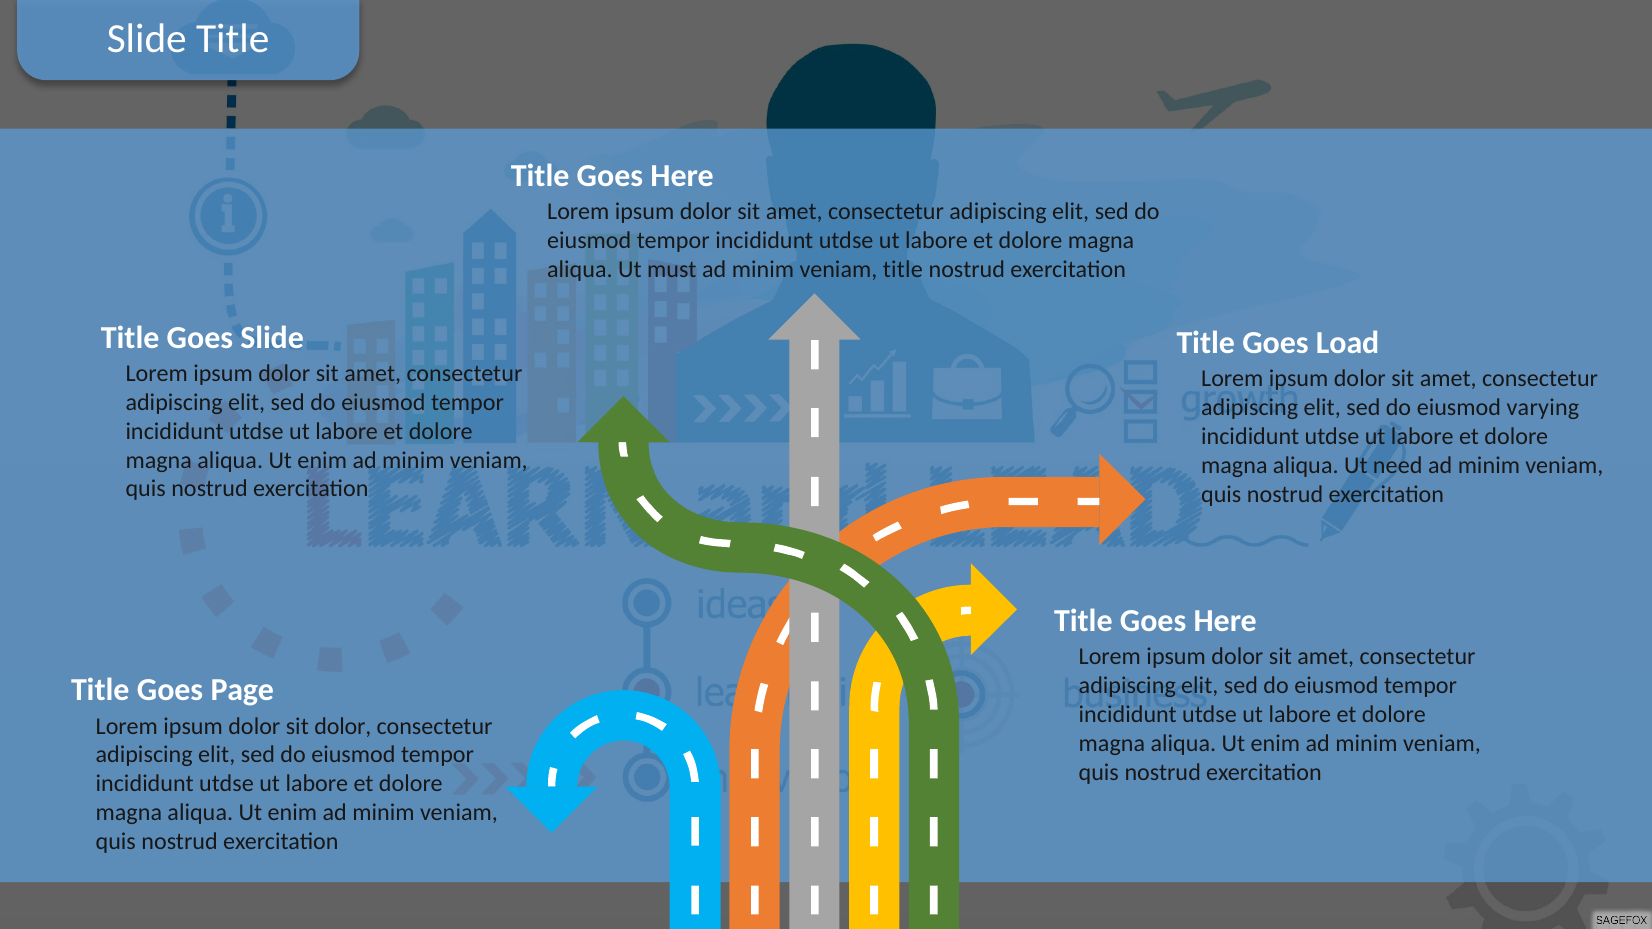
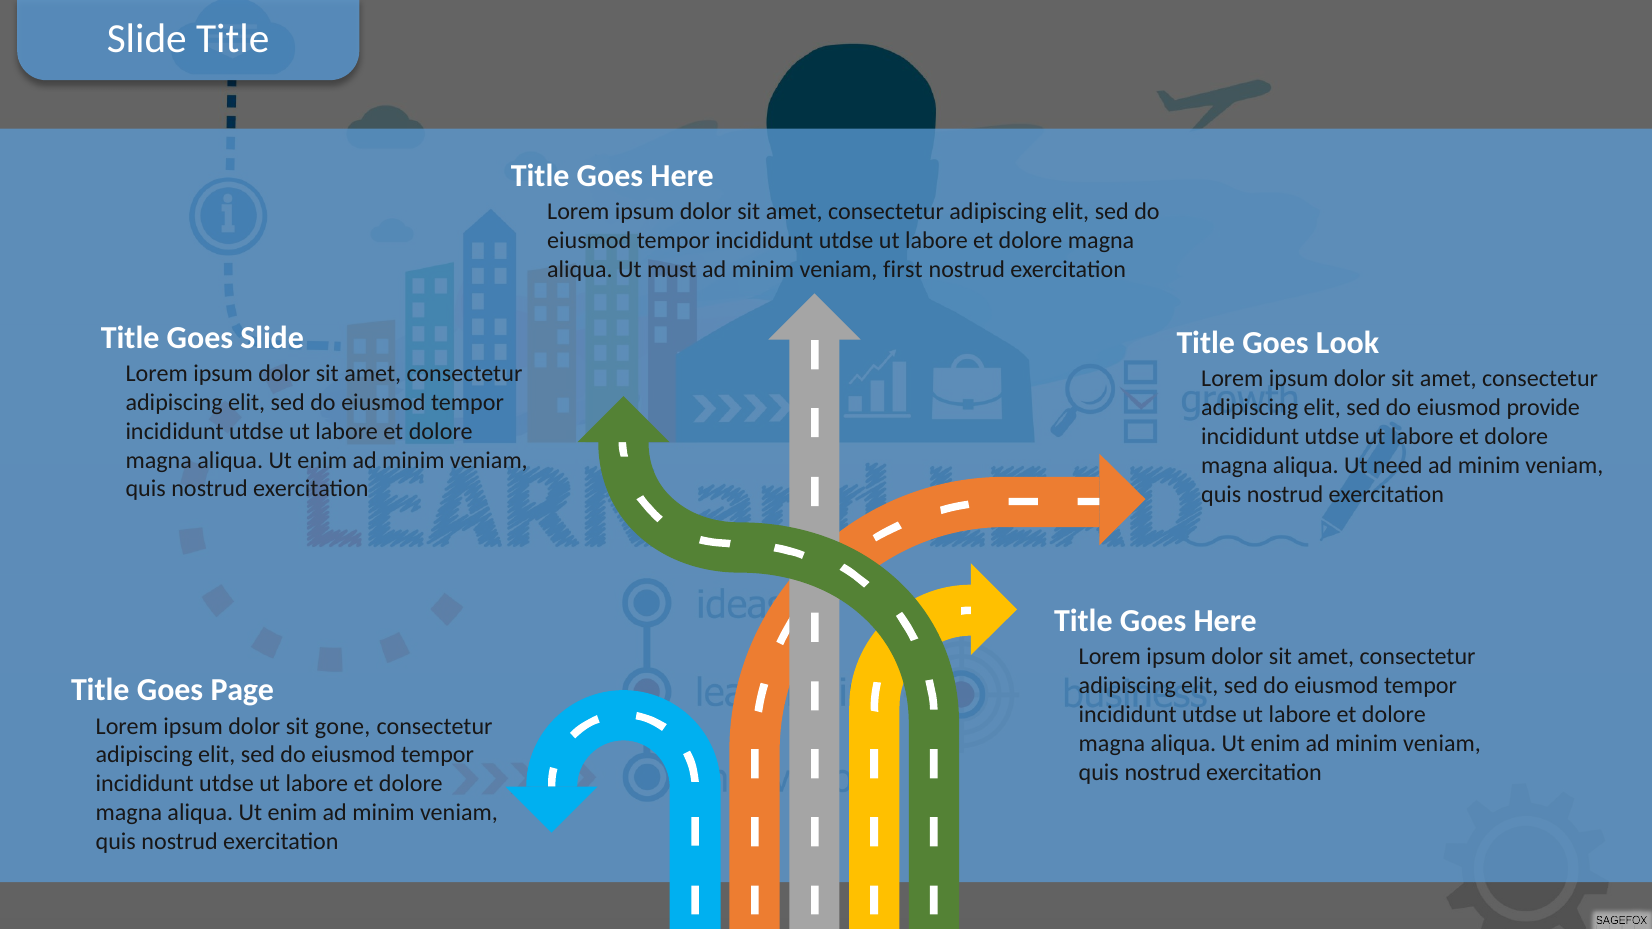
veniam title: title -> first
Load: Load -> Look
varying: varying -> provide
sit dolor: dolor -> gone
